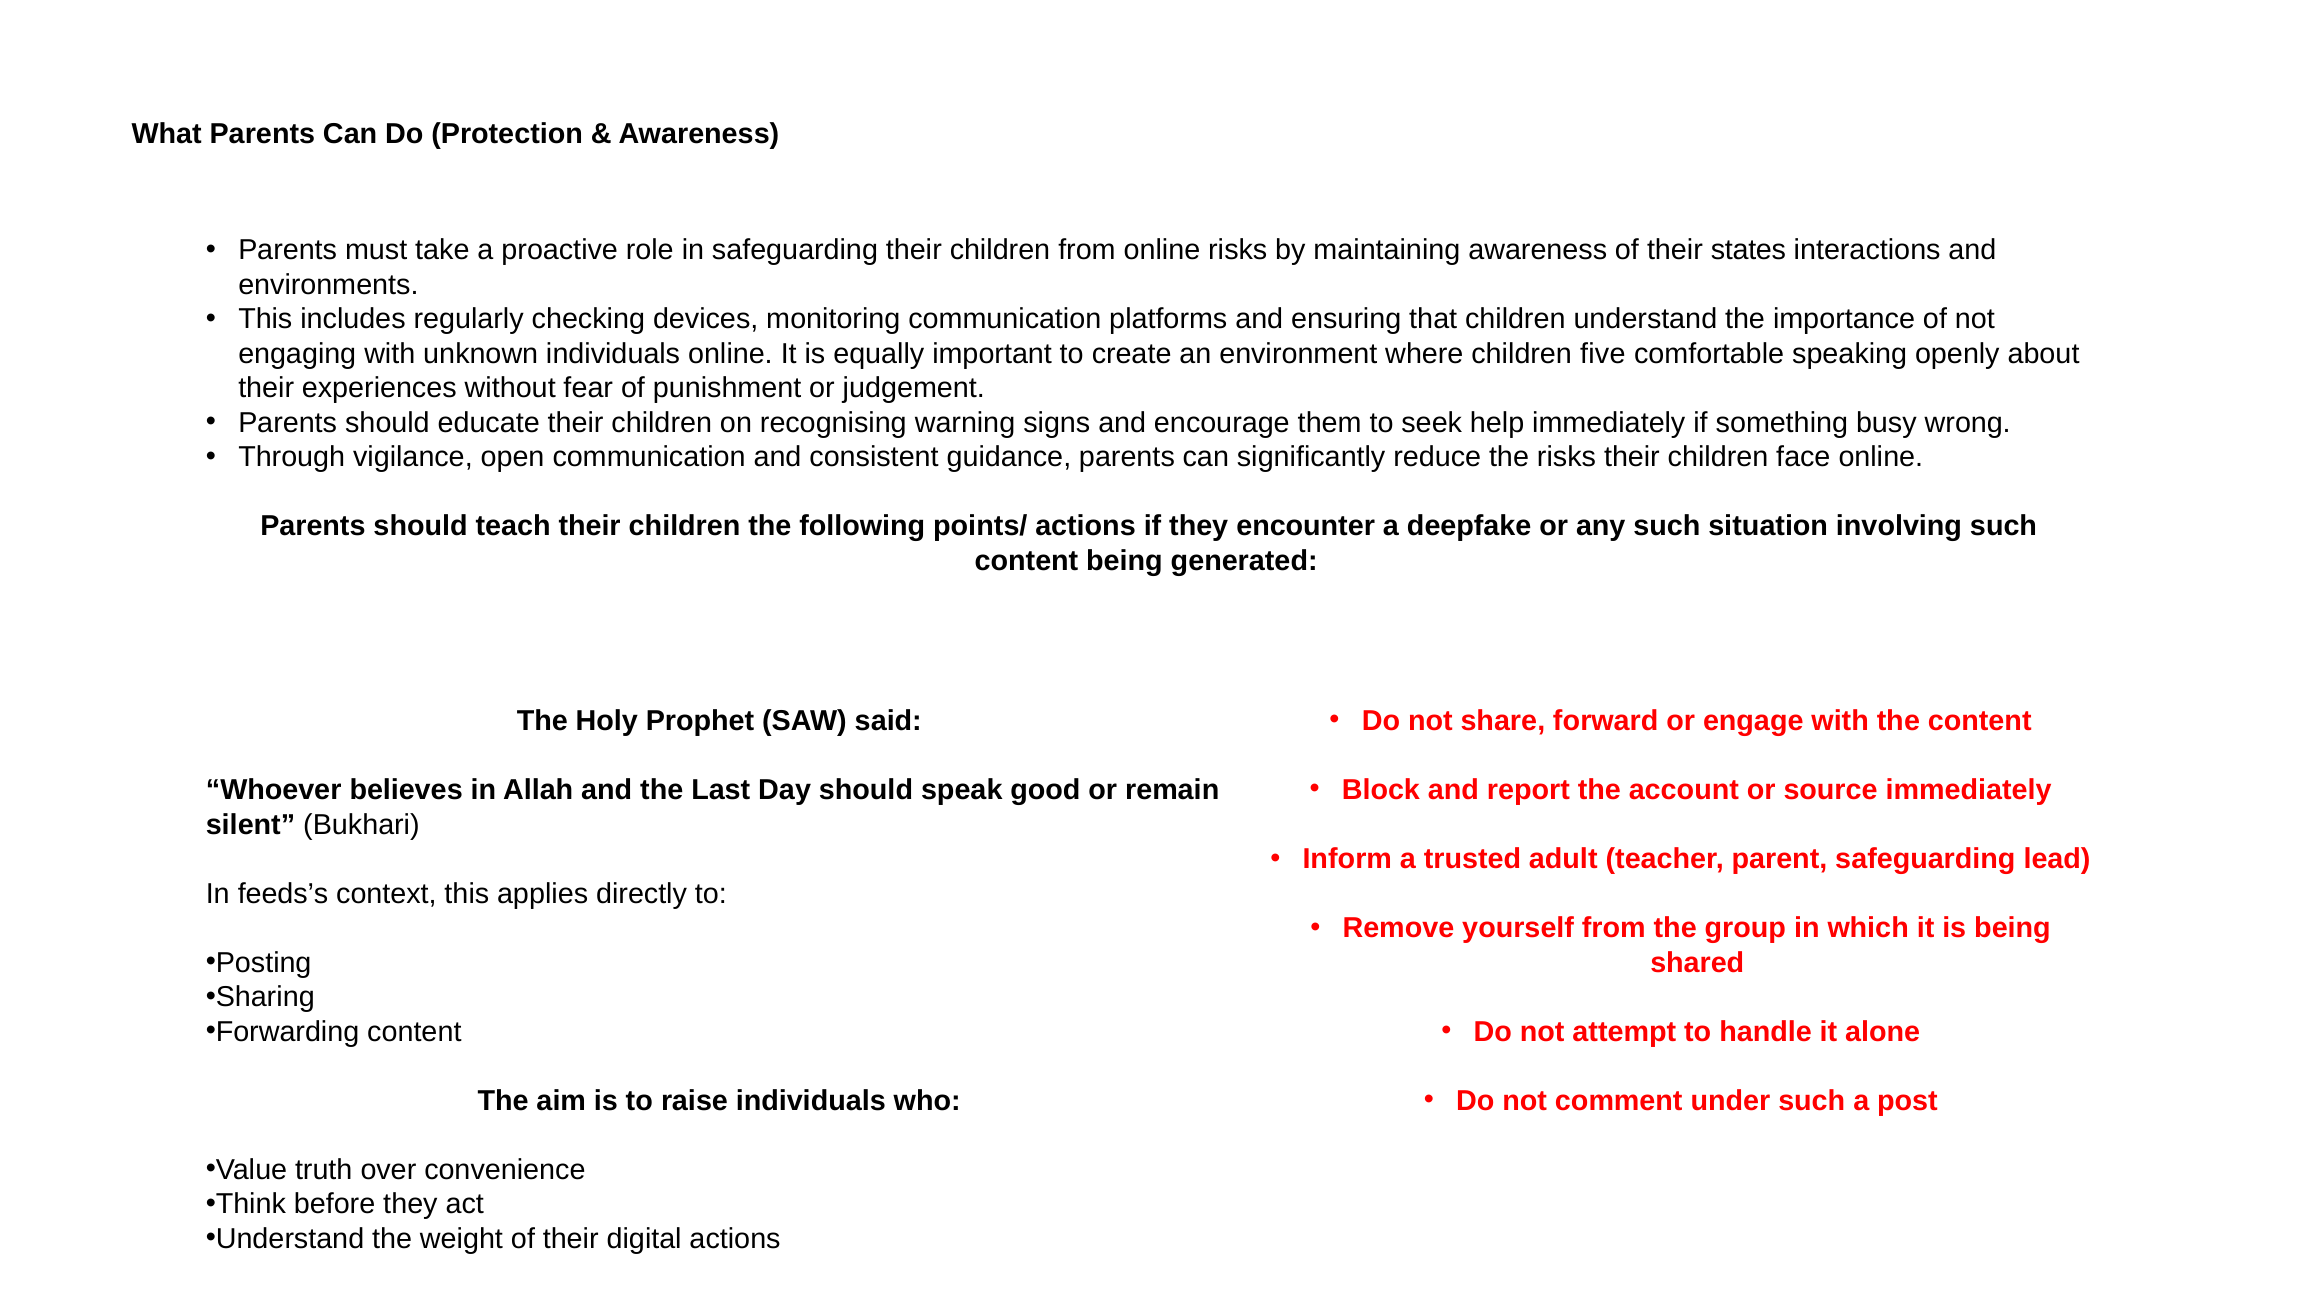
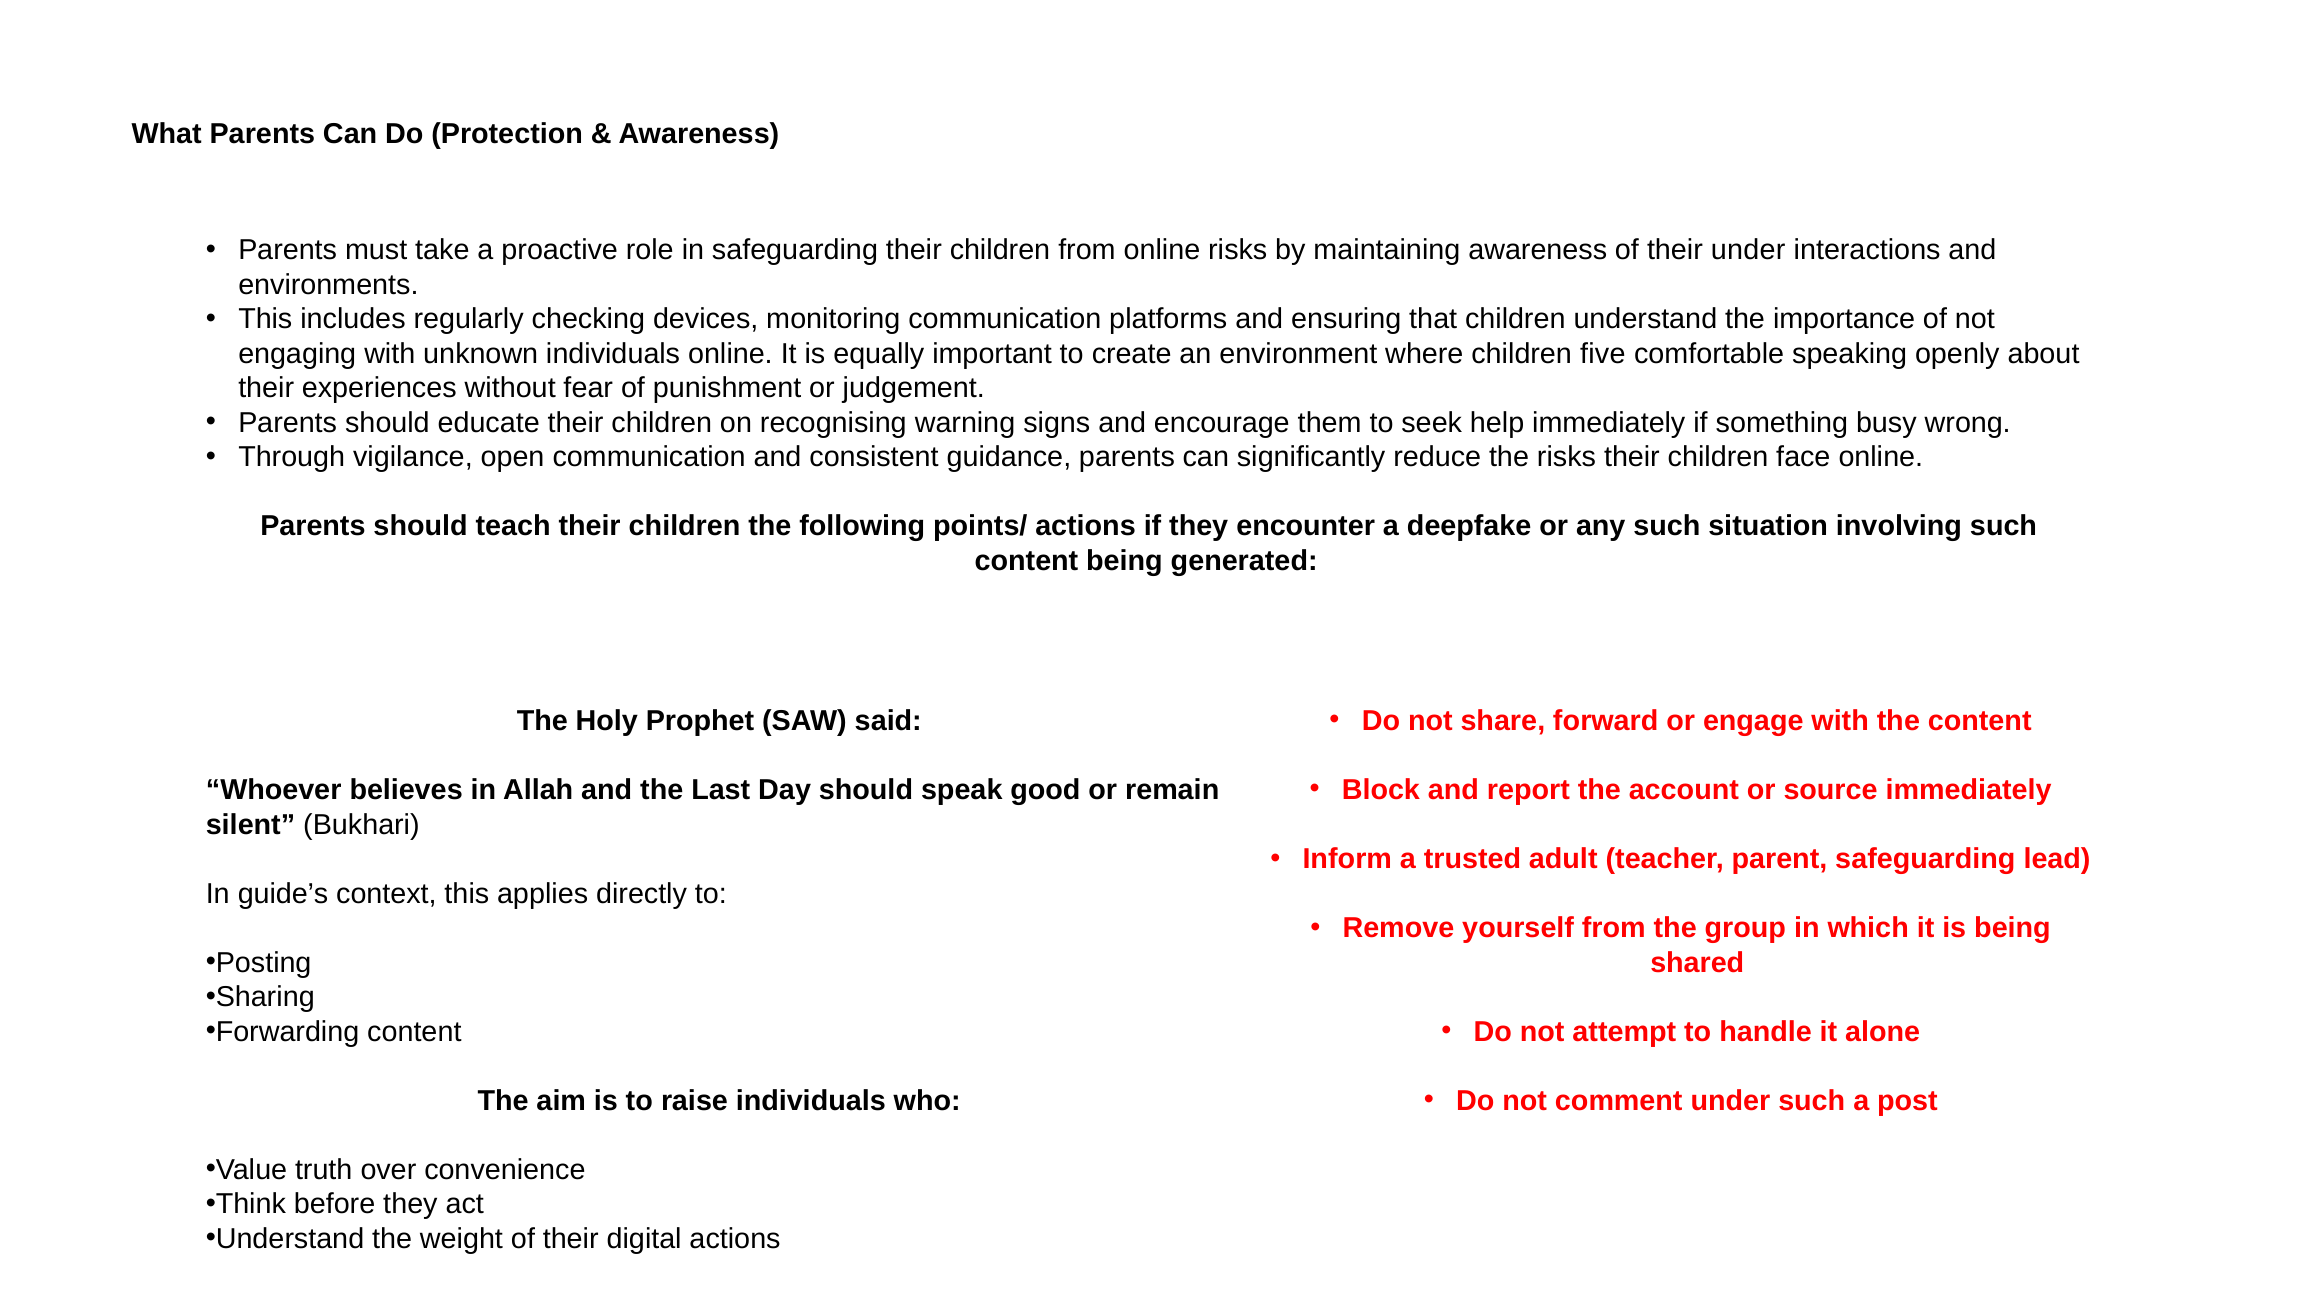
their states: states -> under
feeds’s: feeds’s -> guide’s
